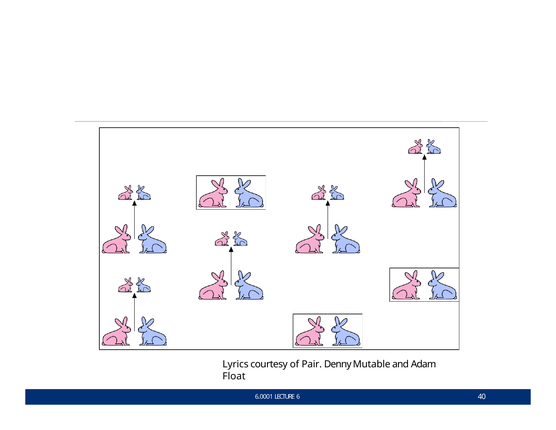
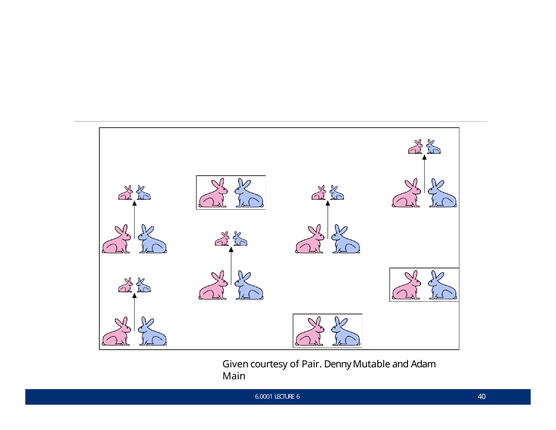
Lyrics: Lyrics -> Given
Float: Float -> Main
